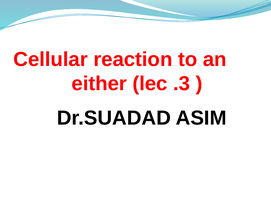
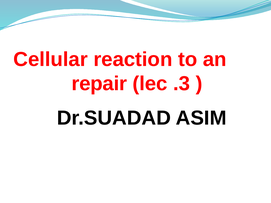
either: either -> repair
